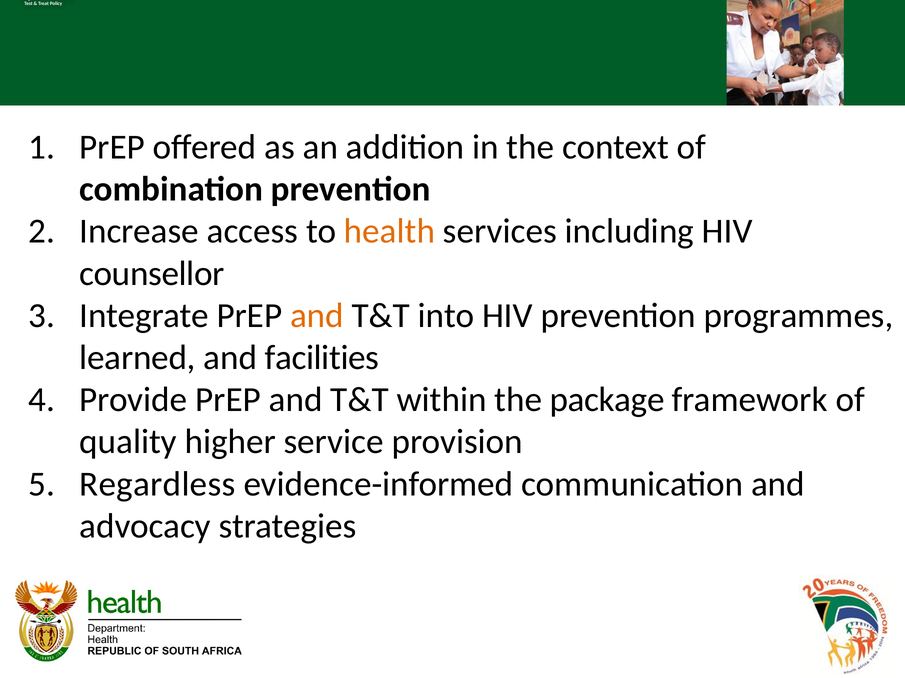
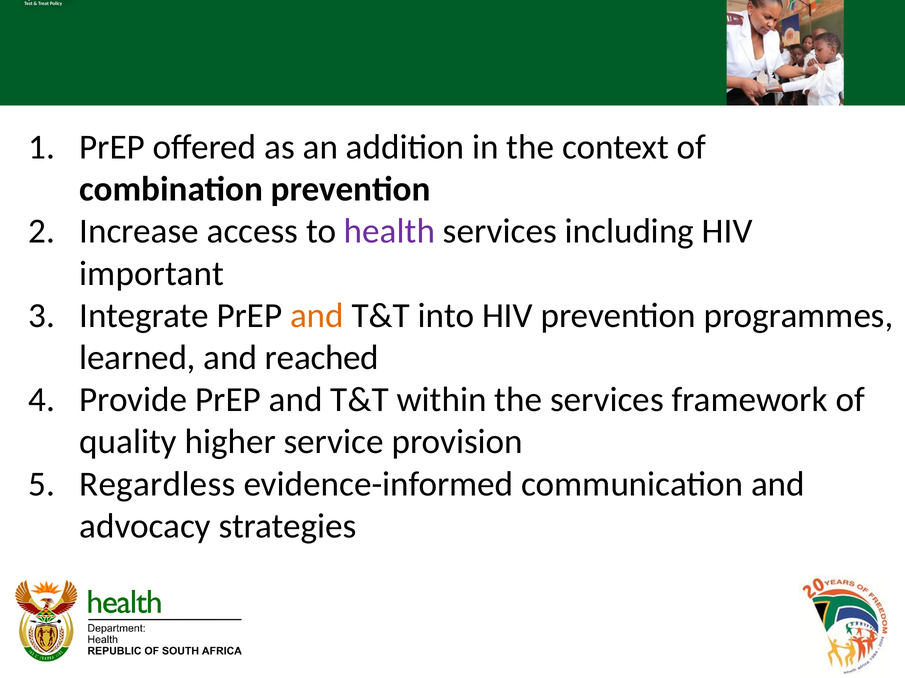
health colour: orange -> purple
counsellor: counsellor -> important
facilities: facilities -> reached
the package: package -> services
